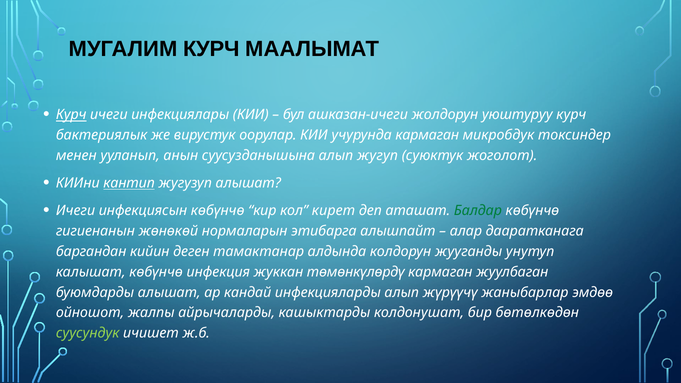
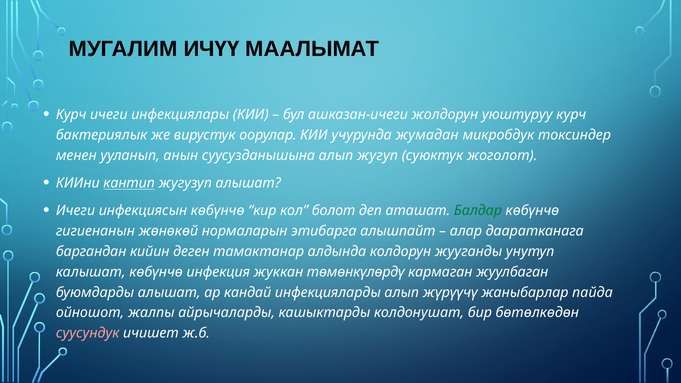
МУГАЛИМ КУРЧ: КУРЧ -> ИЧҮҮ
Курч at (71, 115) underline: present -> none
учурунда кармаган: кармаган -> жумадан
кирет: кирет -> болот
эмдөө: эмдөө -> пайда
суусундук colour: light green -> pink
